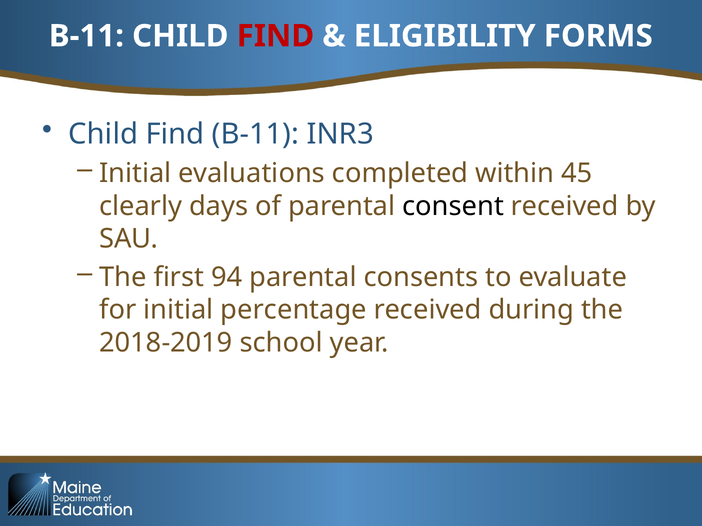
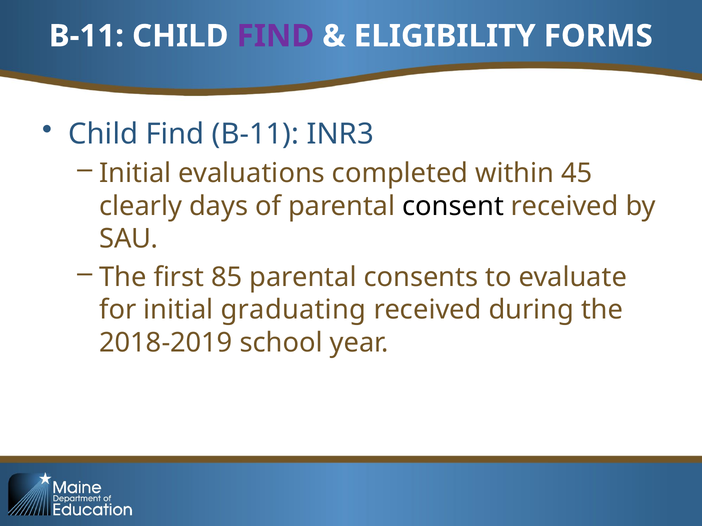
FIND at (275, 36) colour: red -> purple
94: 94 -> 85
percentage: percentage -> graduating
